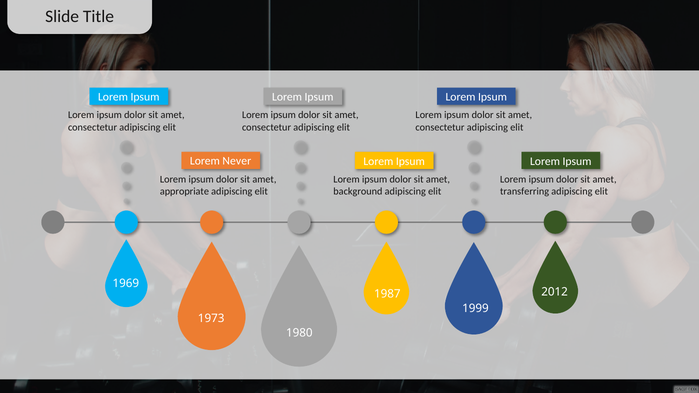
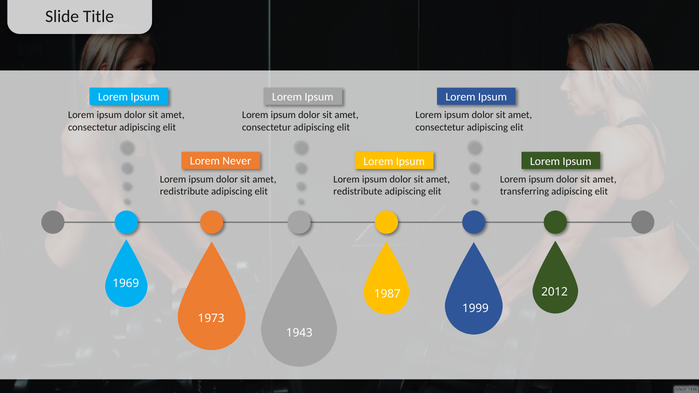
appropriate at (184, 192): appropriate -> redistribute
background at (358, 192): background -> redistribute
1980: 1980 -> 1943
